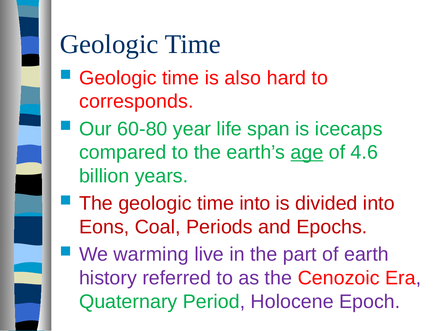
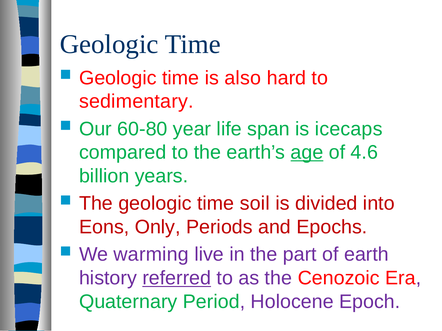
corresponds: corresponds -> sedimentary
time into: into -> soil
Coal: Coal -> Only
referred underline: none -> present
